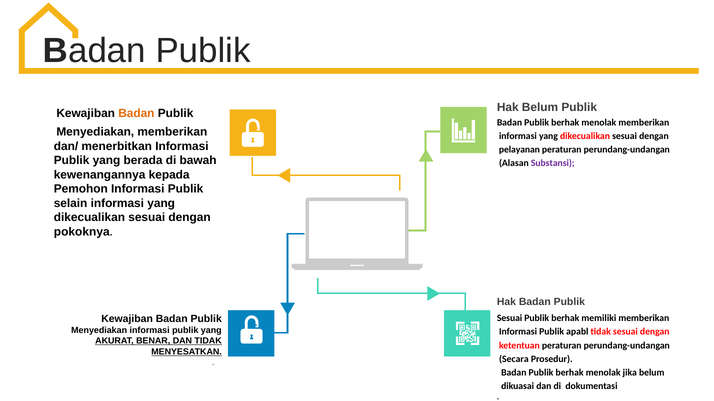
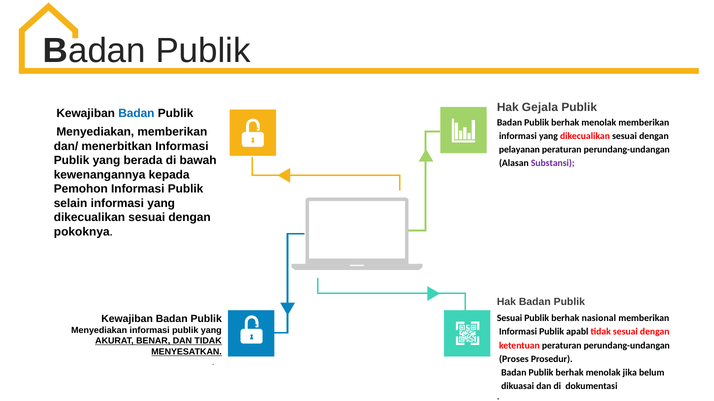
Hak Belum: Belum -> Gejala
Badan at (136, 113) colour: orange -> blue
memiliki: memiliki -> nasional
Secara: Secara -> Proses
